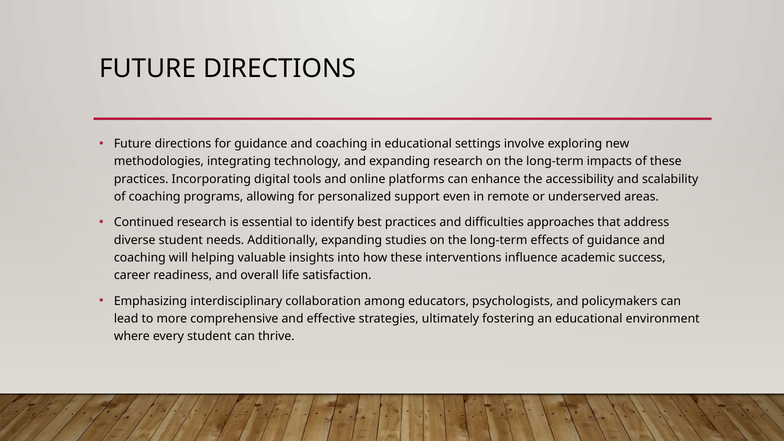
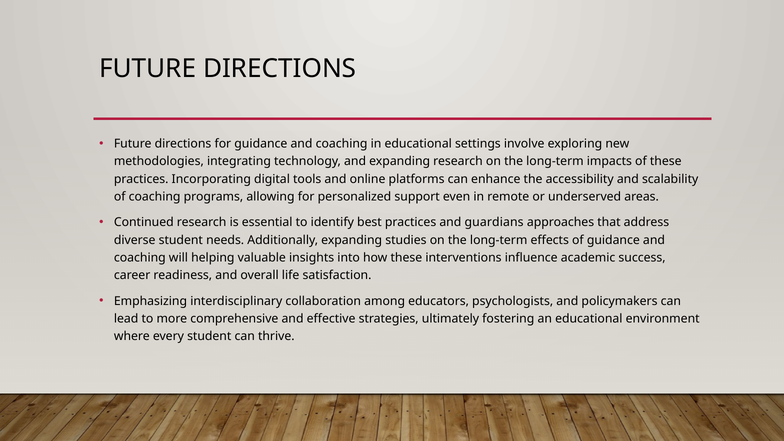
difficulties: difficulties -> guardians
